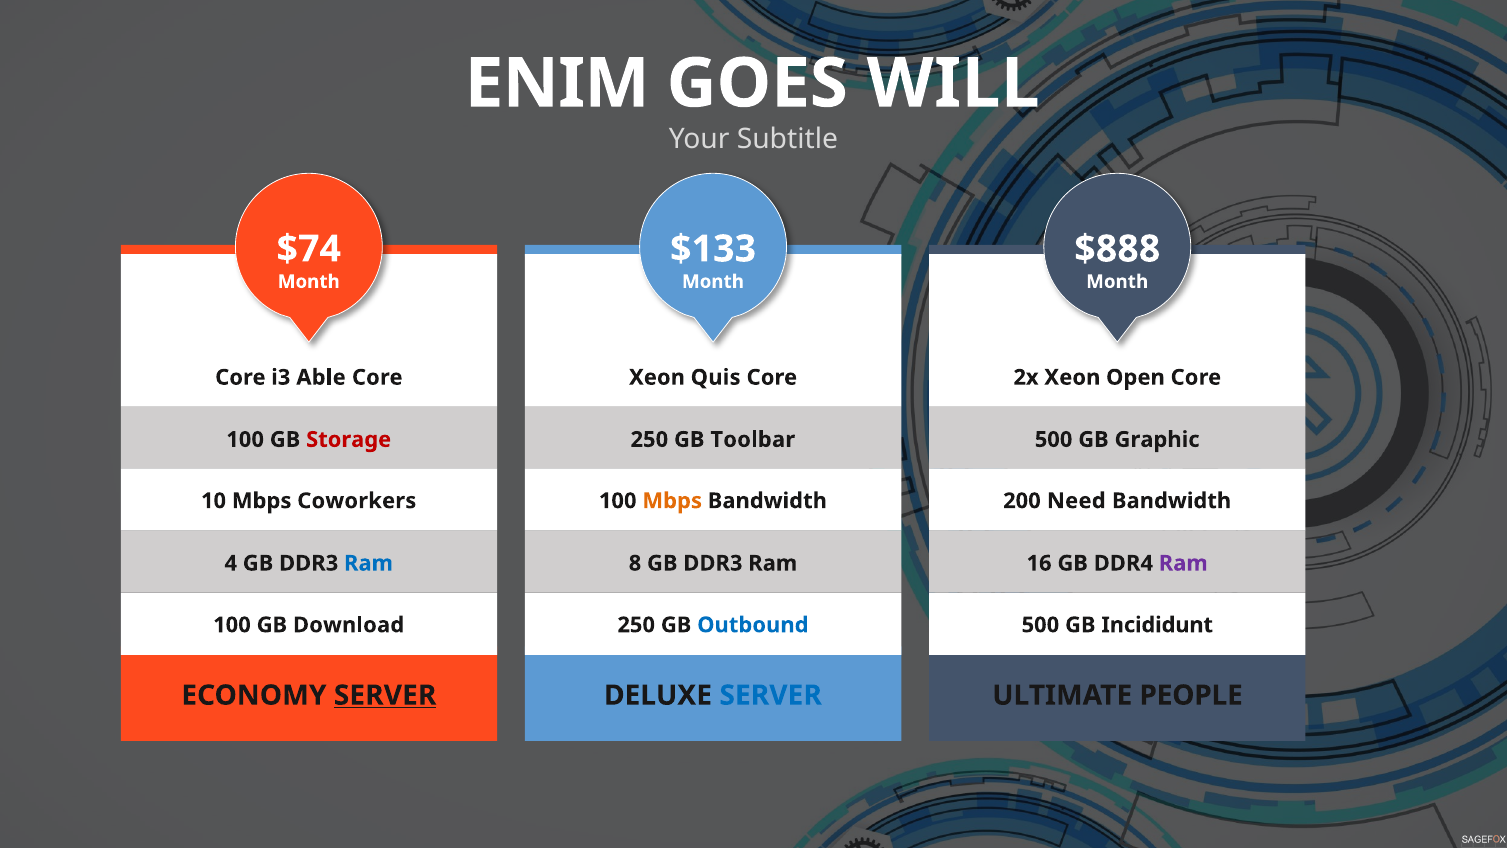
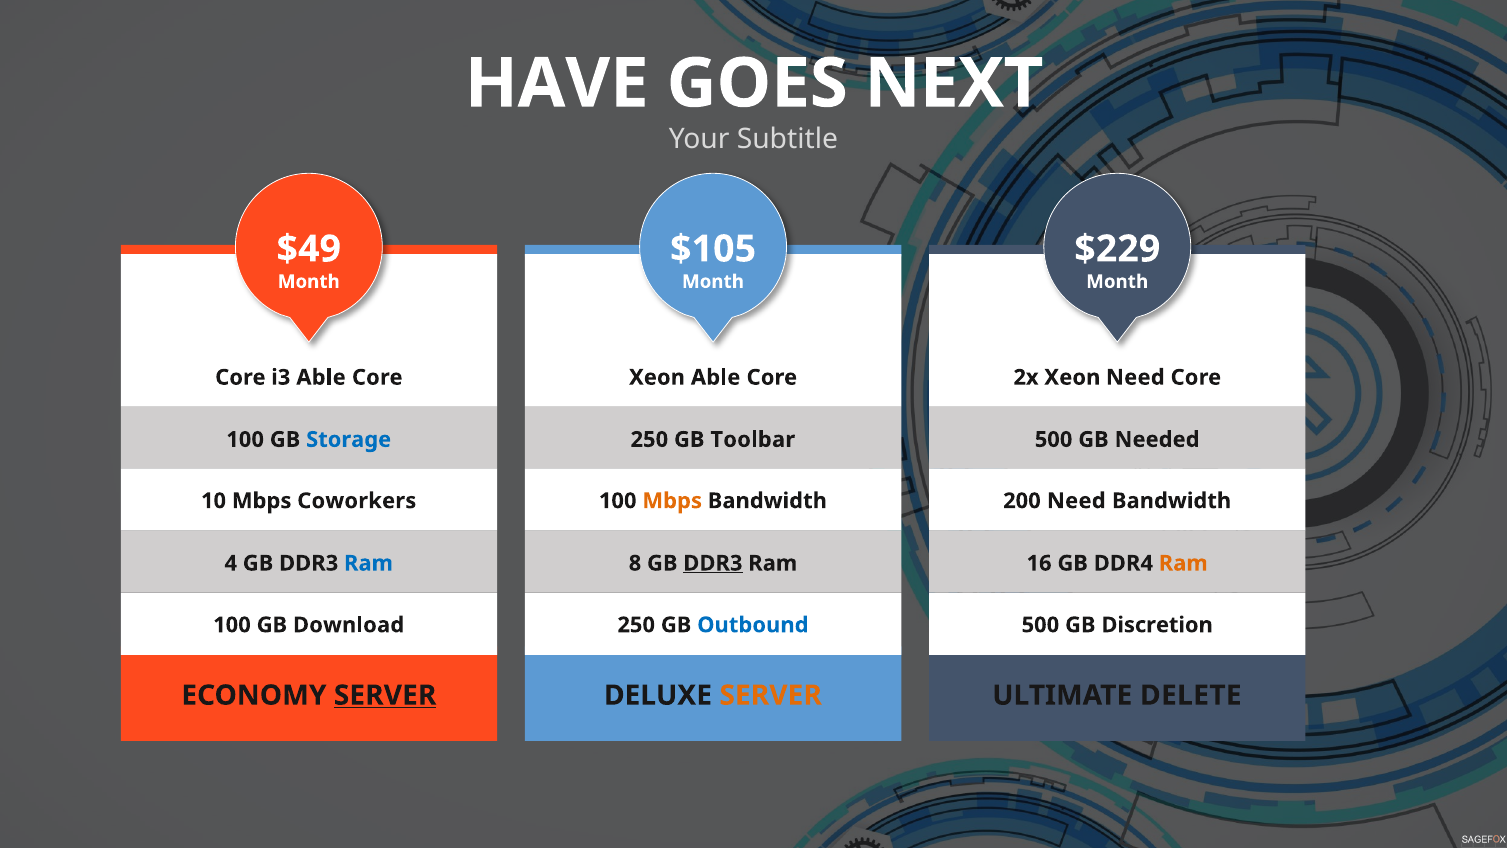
ENIM: ENIM -> HAVE
WILL: WILL -> NEXT
$74: $74 -> $49
$133: $133 -> $105
$888: $888 -> $229
Xeon Quis: Quis -> Able
Xeon Open: Open -> Need
Storage colour: red -> blue
Graphic: Graphic -> Needed
DDR3 at (713, 563) underline: none -> present
Ram at (1183, 563) colour: purple -> orange
Incididunt: Incididunt -> Discretion
SERVER at (771, 695) colour: blue -> orange
PEOPLE: PEOPLE -> DELETE
